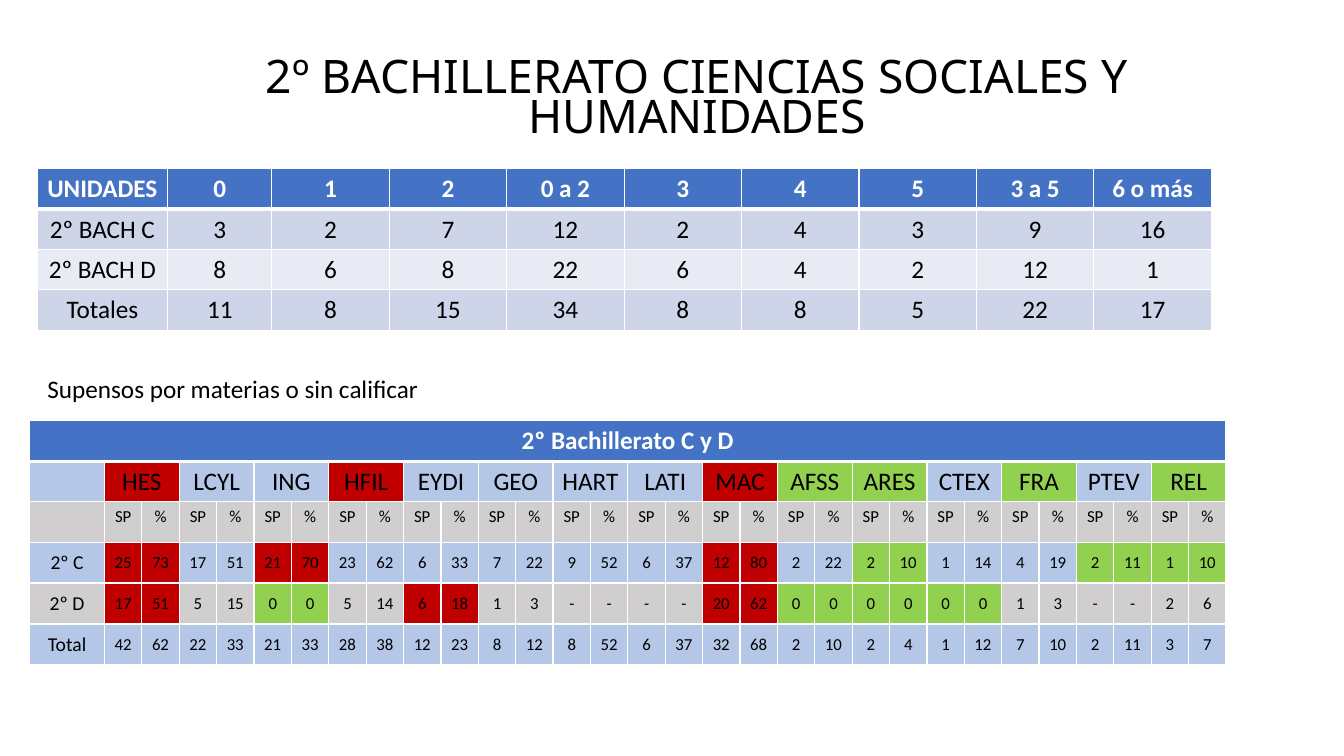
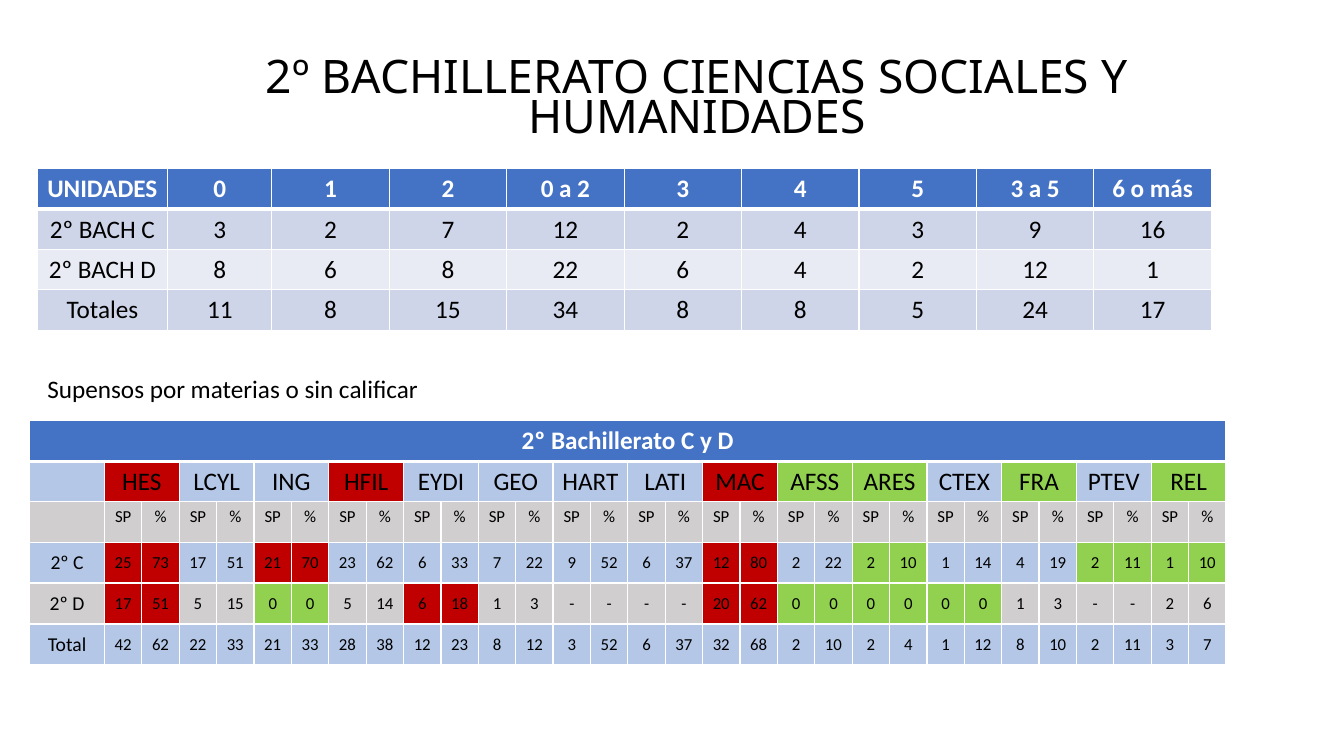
5 22: 22 -> 24
12 8: 8 -> 3
12 7: 7 -> 8
